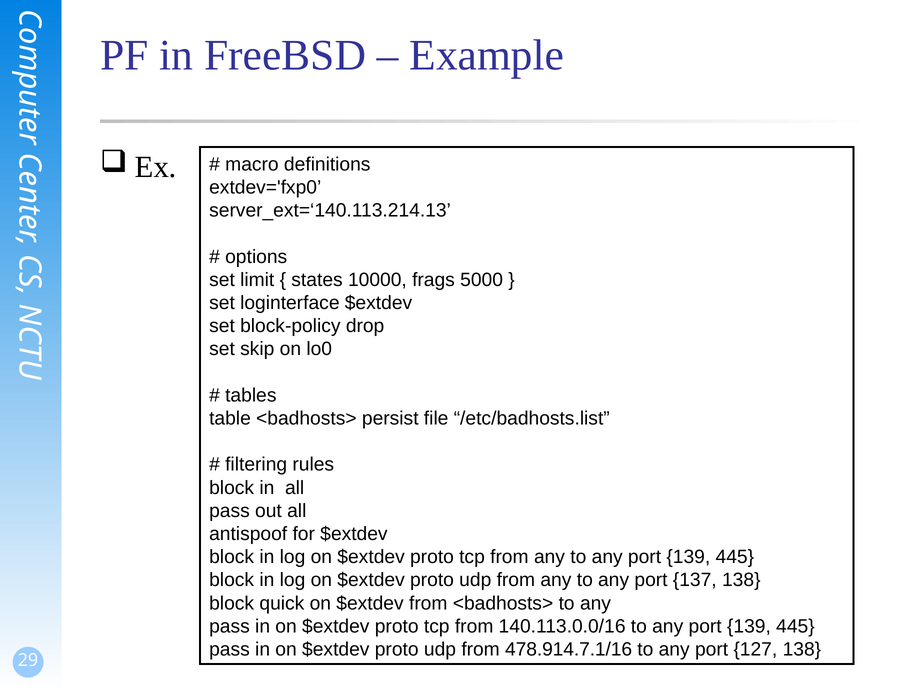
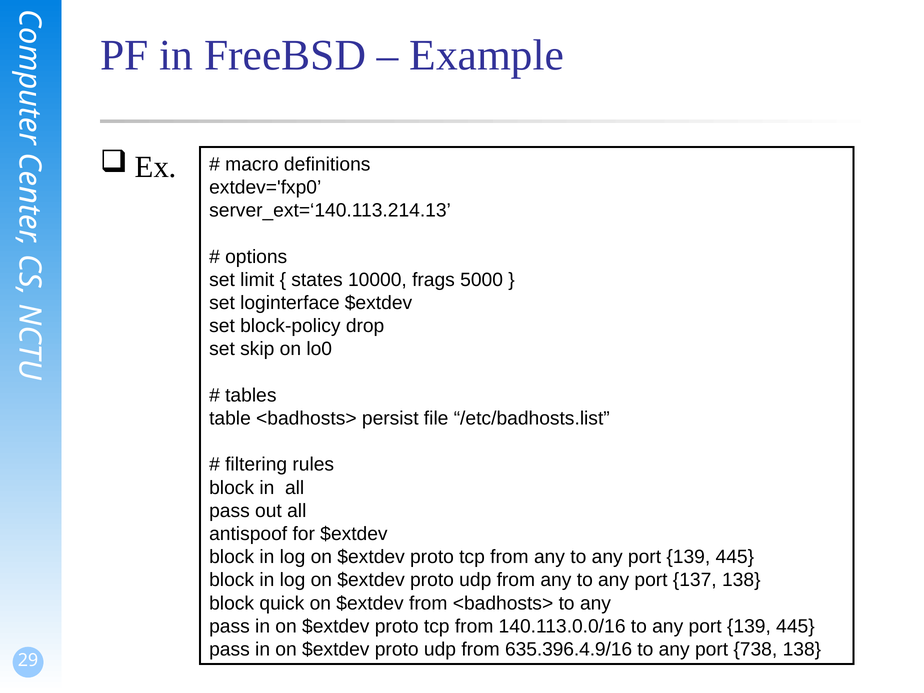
478.914.7.1/16: 478.914.7.1/16 -> 635.396.4.9/16
127: 127 -> 738
